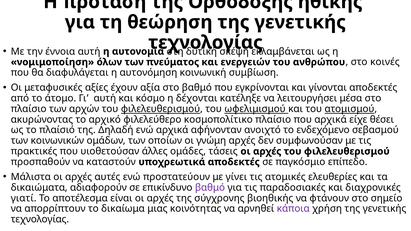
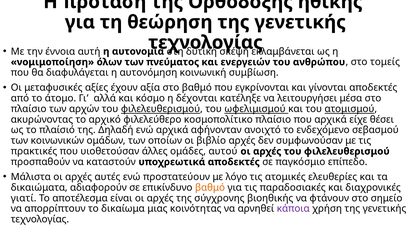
κοινές: κοινές -> τομείς
Γι αυτή: αυτή -> αλλά
γνώμη: γνώμη -> βιβλίο
τάσεις: τάσεις -> αυτού
γίνει: γίνει -> λόγο
βαθμό at (210, 188) colour: purple -> orange
